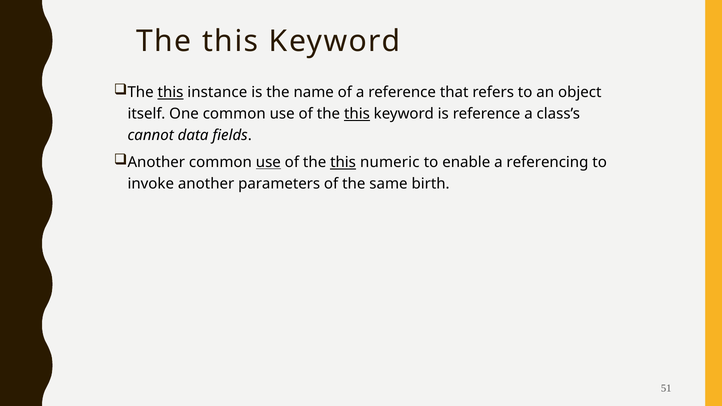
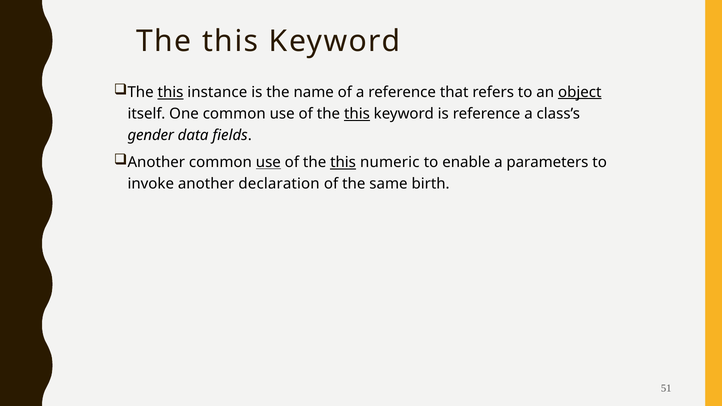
object underline: none -> present
cannot: cannot -> gender
referencing: referencing -> parameters
parameters: parameters -> declaration
